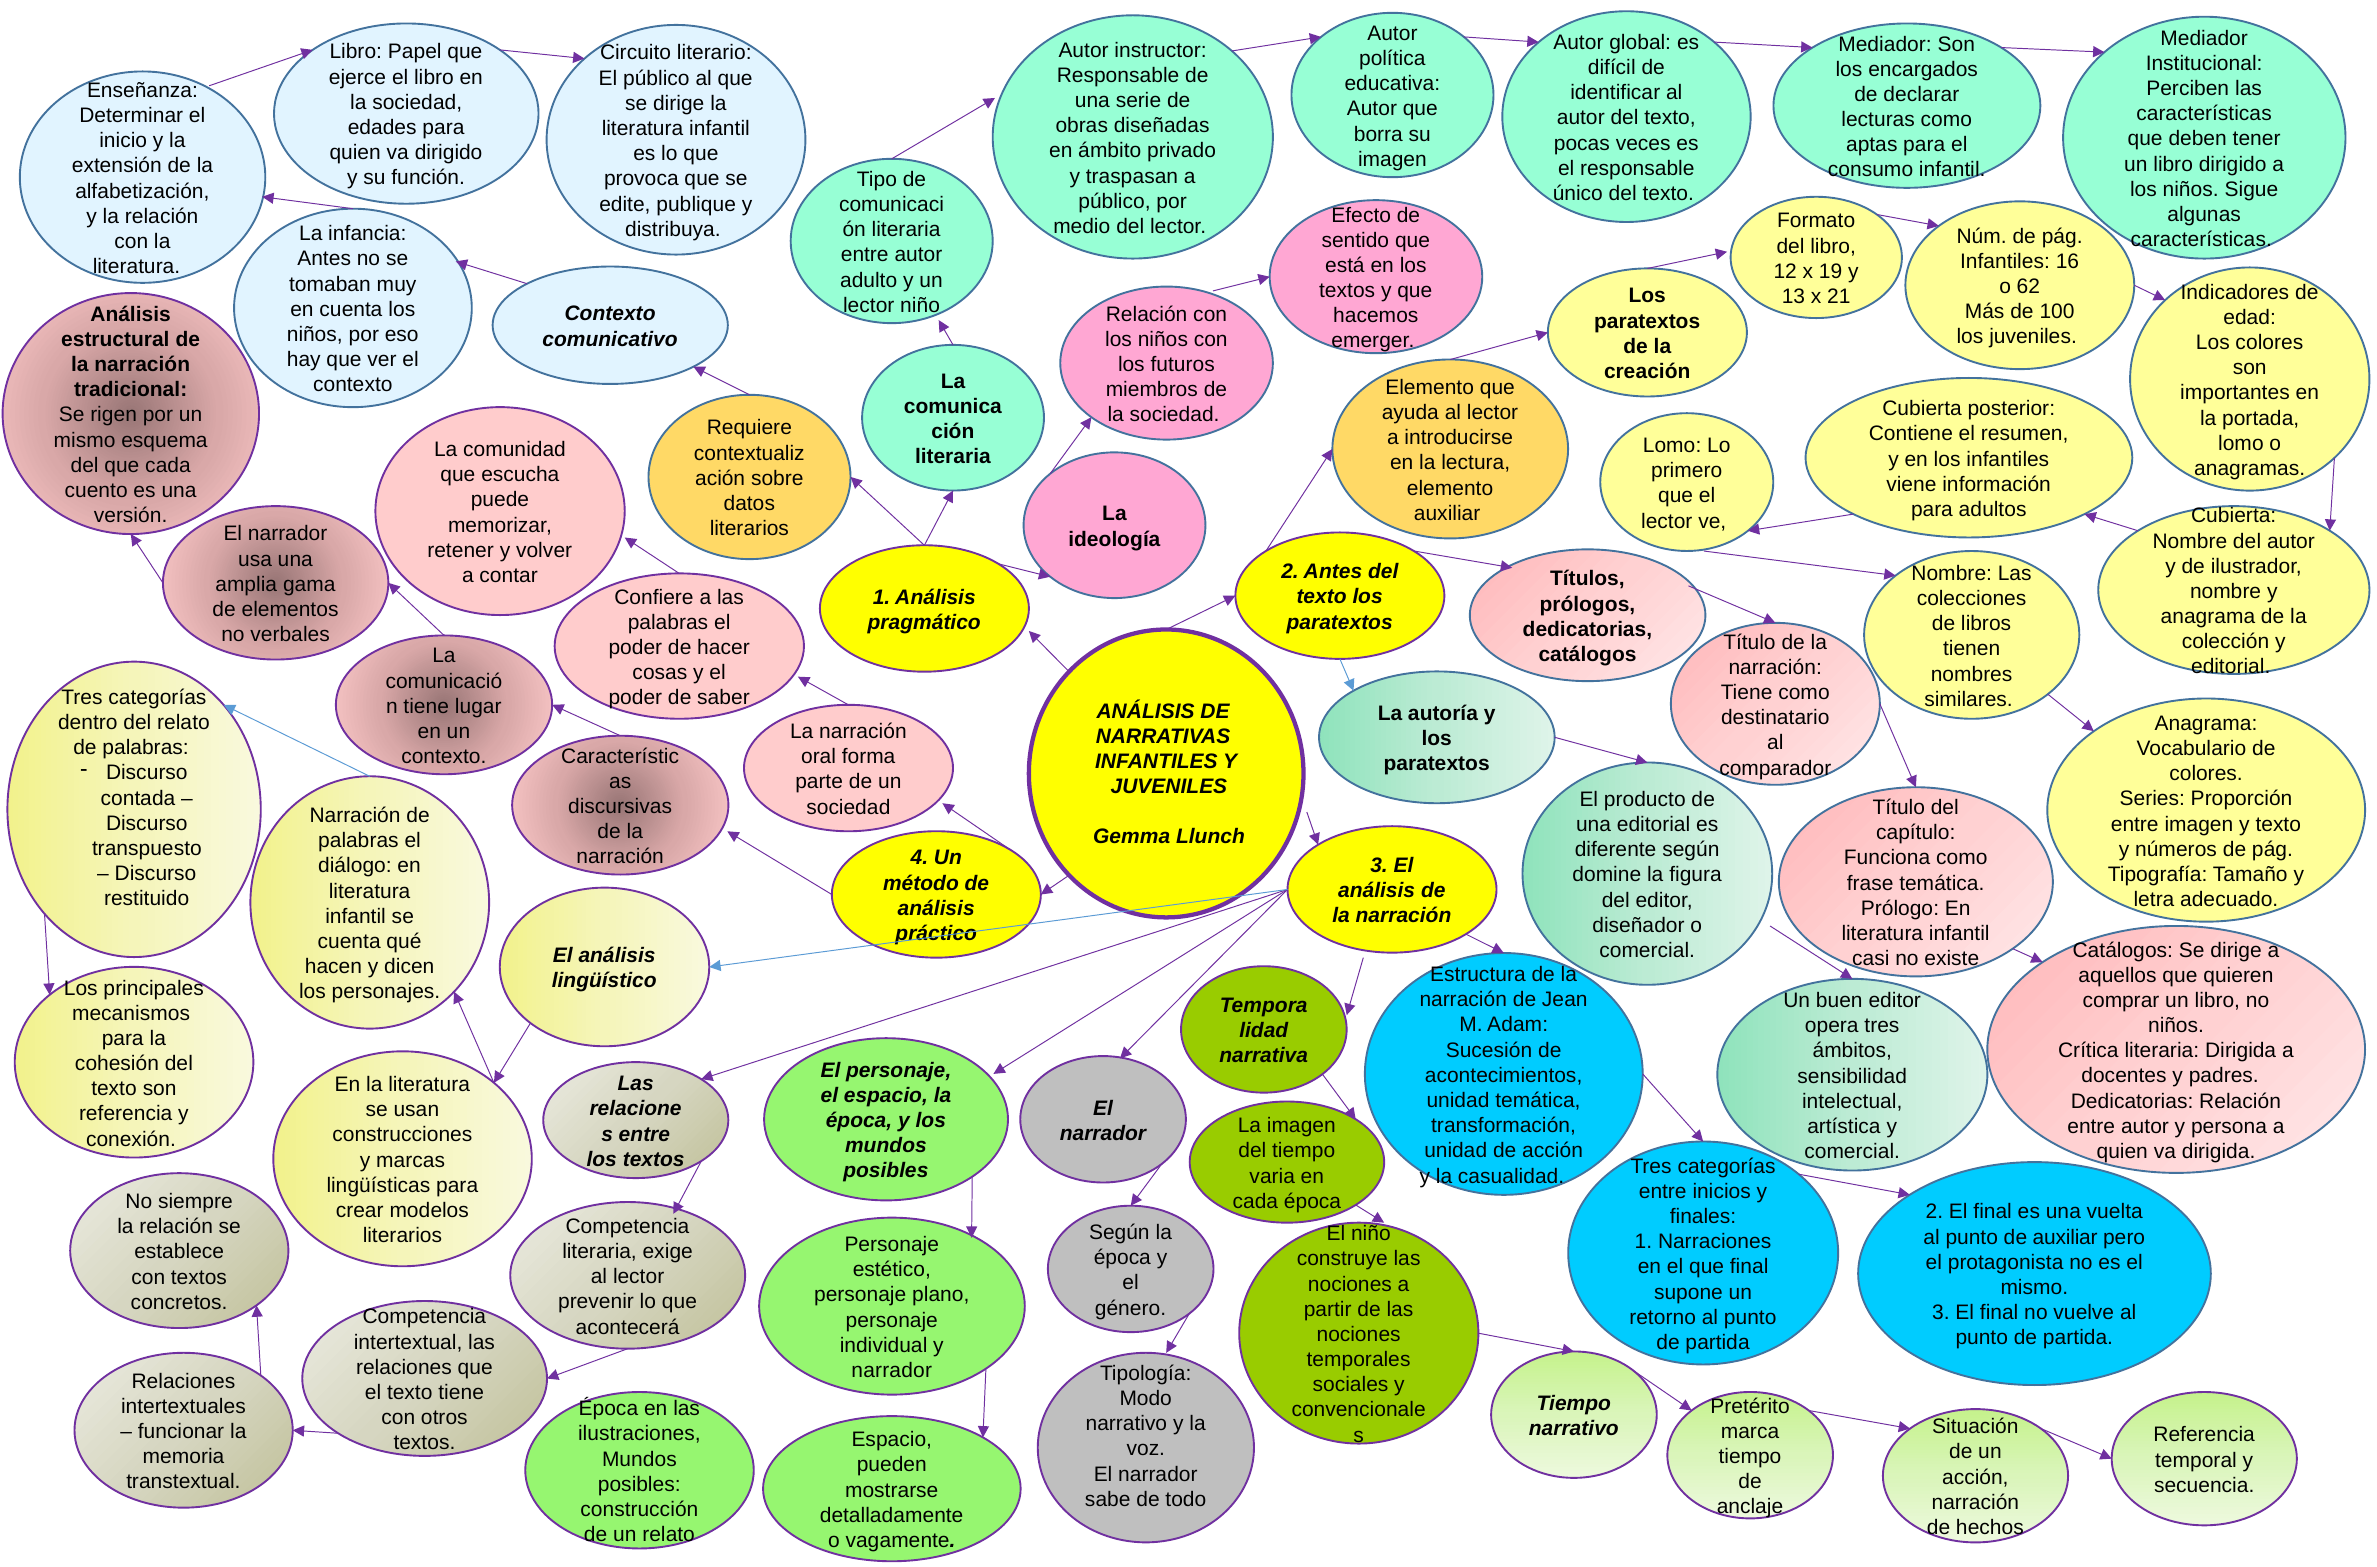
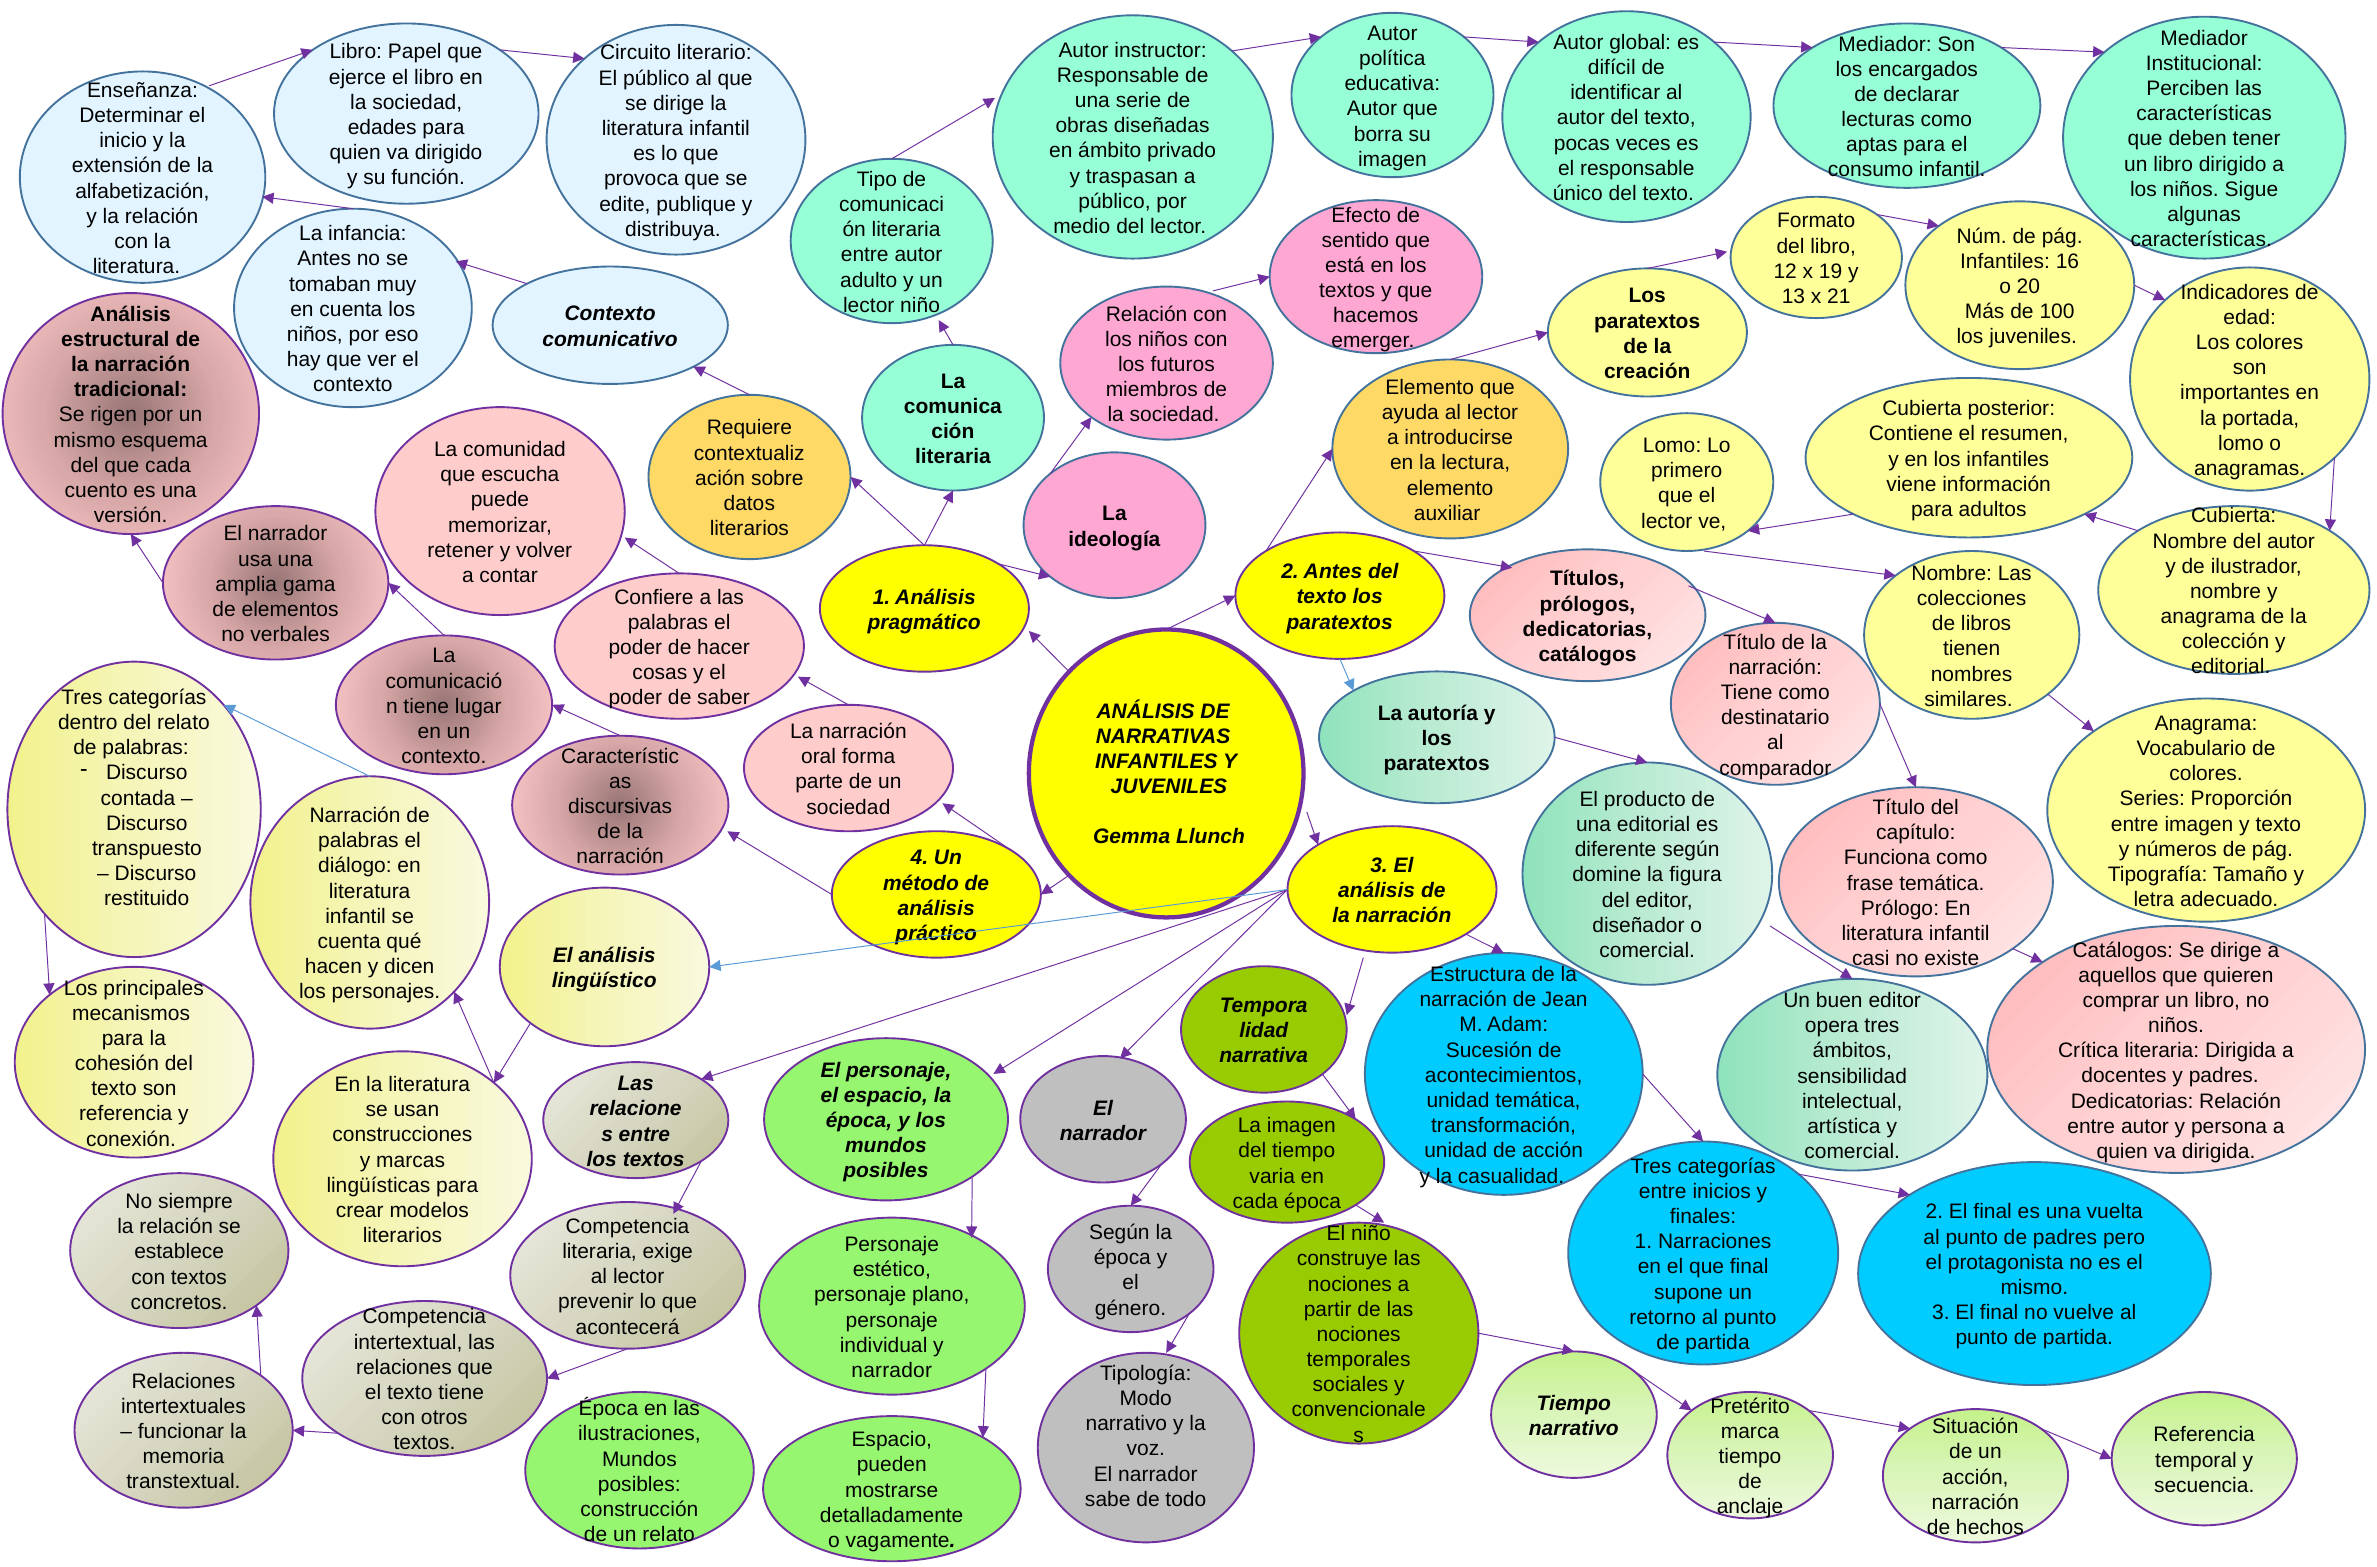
62: 62 -> 20
de auxiliar: auxiliar -> padres
